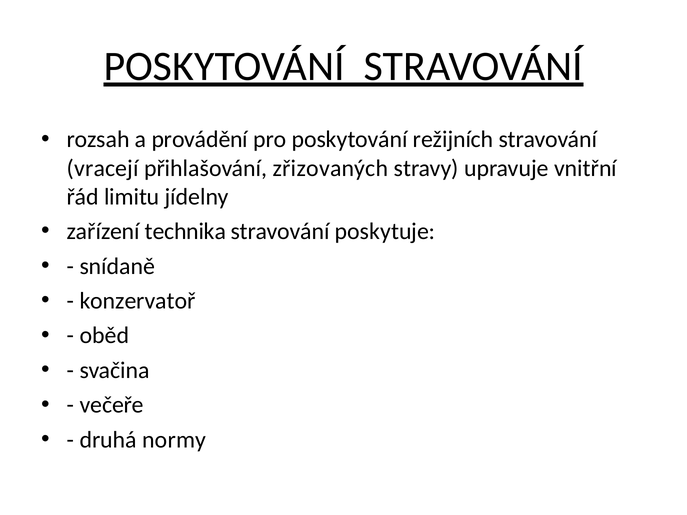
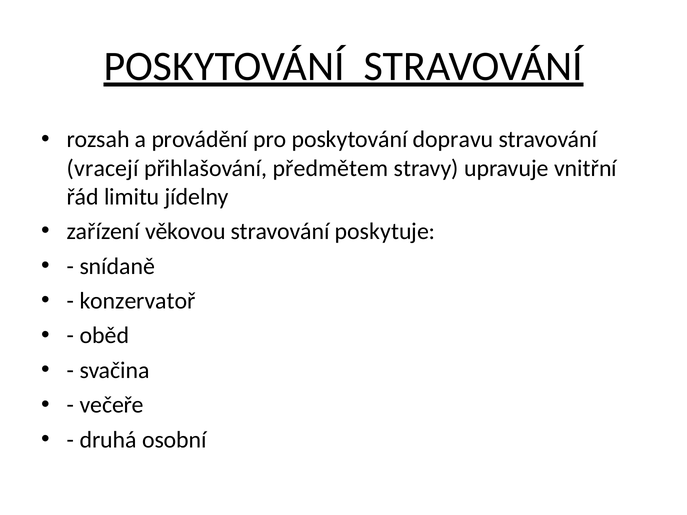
režijních: režijních -> dopravu
zřizovaných: zřizovaných -> předmětem
technika: technika -> věkovou
normy: normy -> osobní
